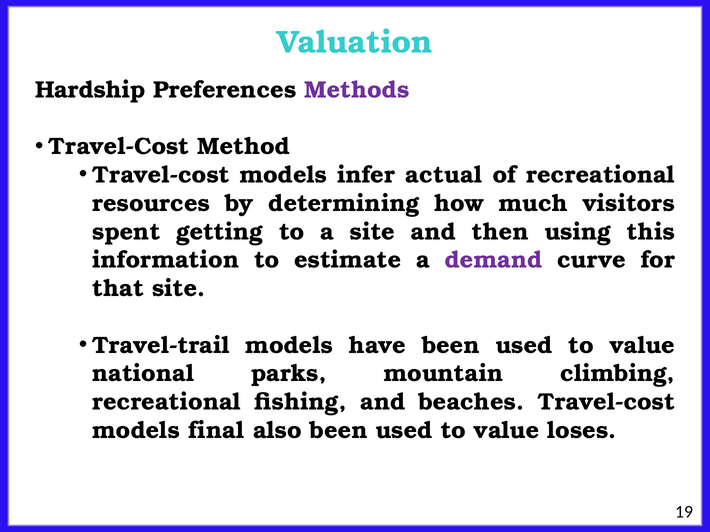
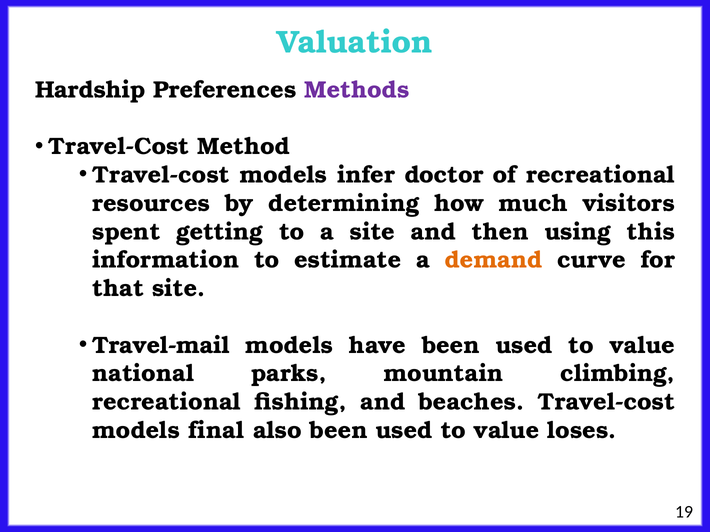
actual: actual -> doctor
demand colour: purple -> orange
Travel-trail: Travel-trail -> Travel-mail
